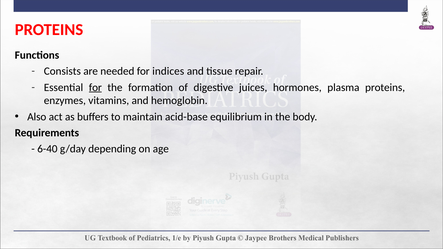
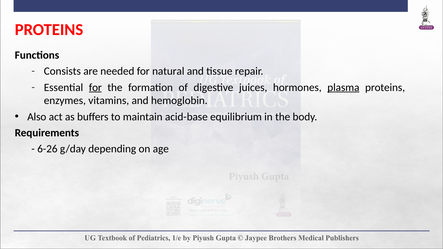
indices: indices -> natural
plasma underline: none -> present
6-40: 6-40 -> 6-26
